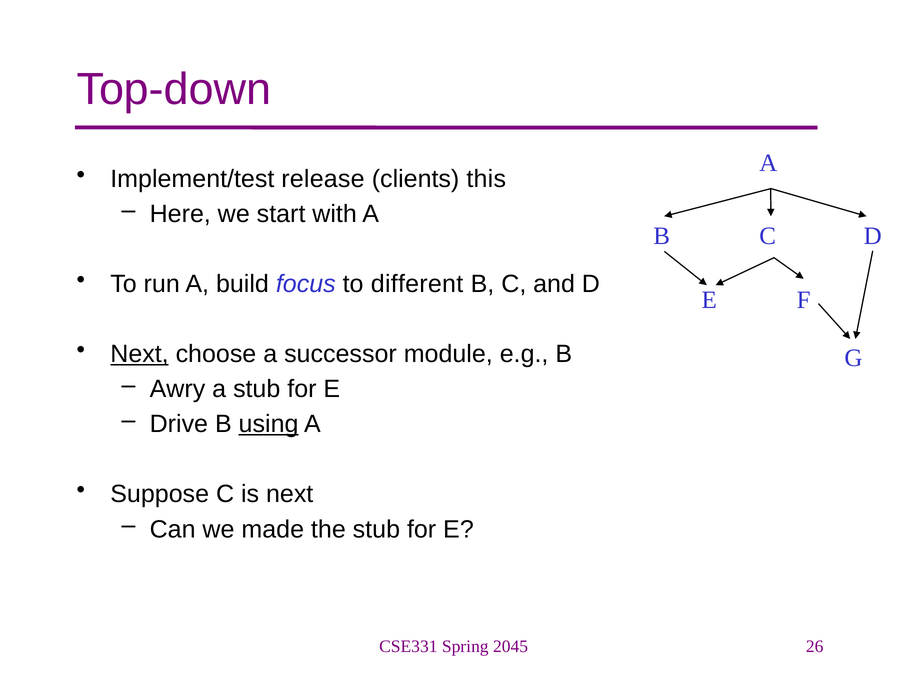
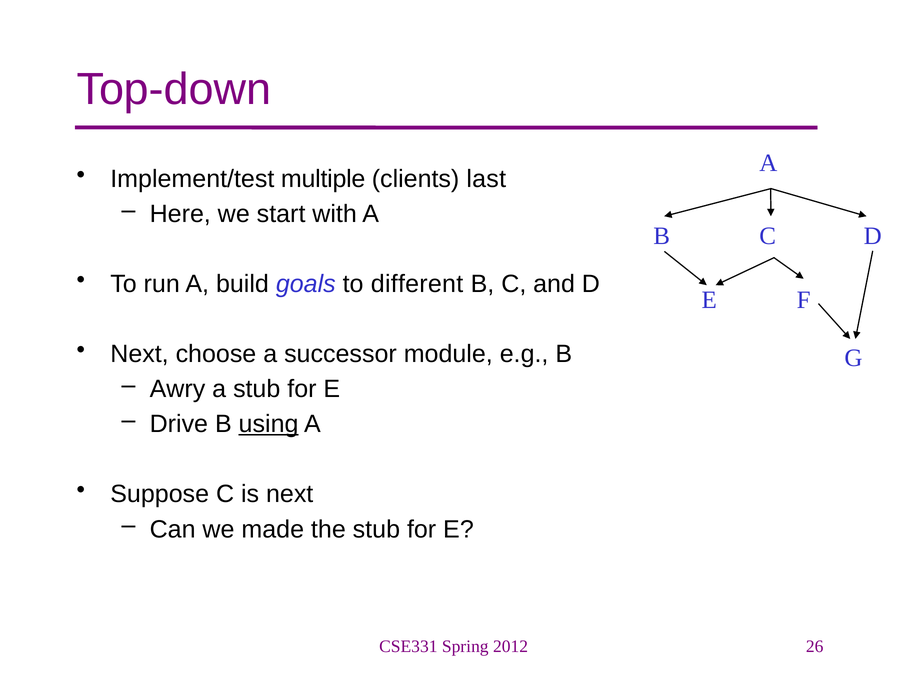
release: release -> multiple
this: this -> last
focus: focus -> goals
Next at (140, 354) underline: present -> none
2045: 2045 -> 2012
